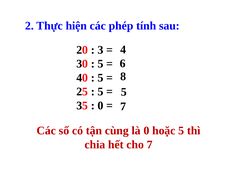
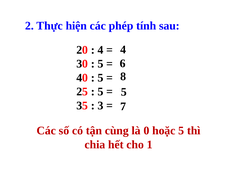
3 at (100, 50): 3 -> 4
0 at (100, 106): 0 -> 3
cho 7: 7 -> 1
